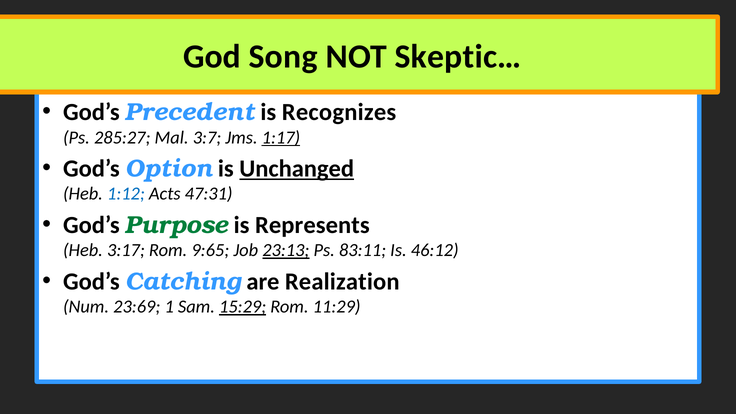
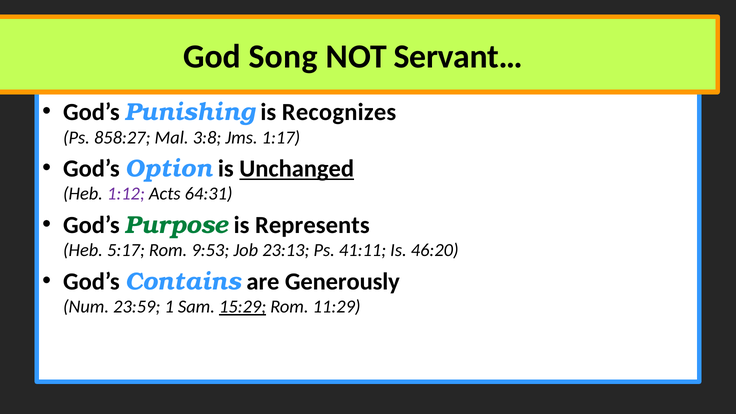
Skeptic…: Skeptic… -> Servant…
Precedent: Precedent -> Punishing
285:27: 285:27 -> 858:27
3:7: 3:7 -> 3:8
1:17 underline: present -> none
1:12 colour: blue -> purple
47:31: 47:31 -> 64:31
3:17: 3:17 -> 5:17
9:65: 9:65 -> 9:53
23:13 underline: present -> none
83:11: 83:11 -> 41:11
46:12: 46:12 -> 46:20
Catching: Catching -> Contains
Realization: Realization -> Generously
23:69: 23:69 -> 23:59
